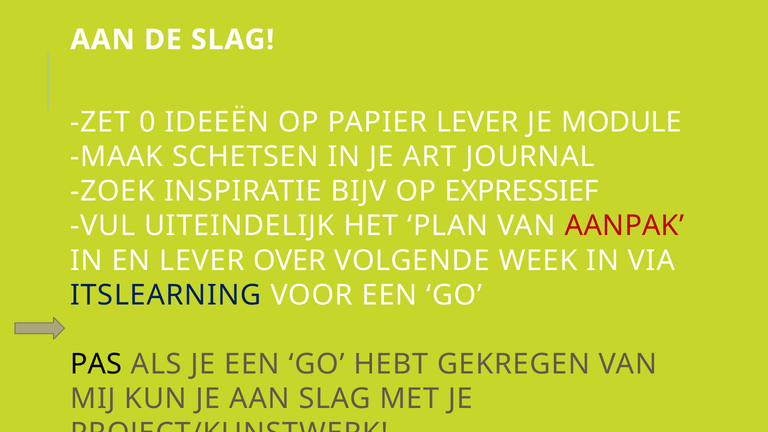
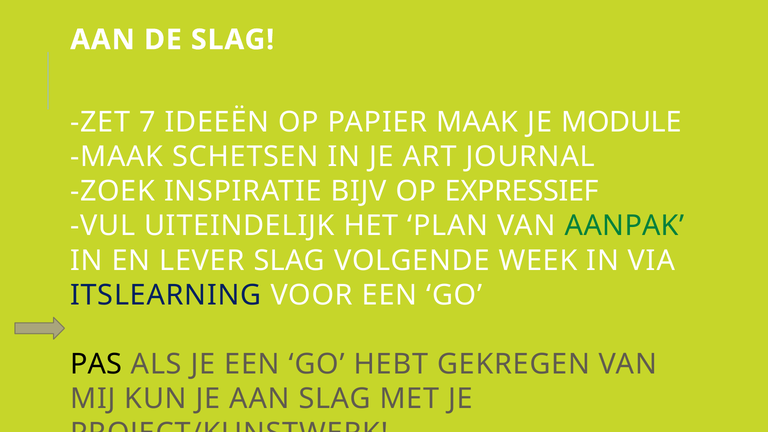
0: 0 -> 7
PAPIER LEVER: LEVER -> MAAK
AANPAK colour: red -> green
LEVER OVER: OVER -> SLAG
